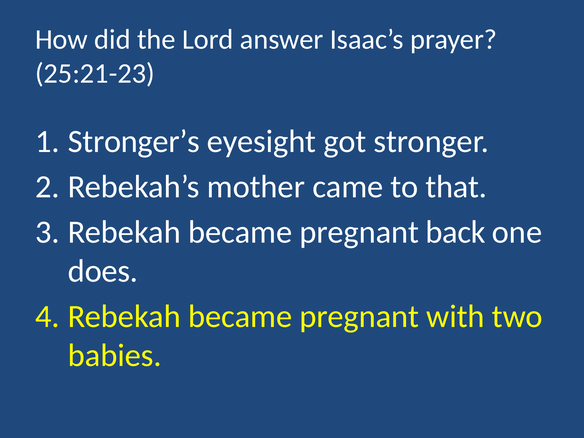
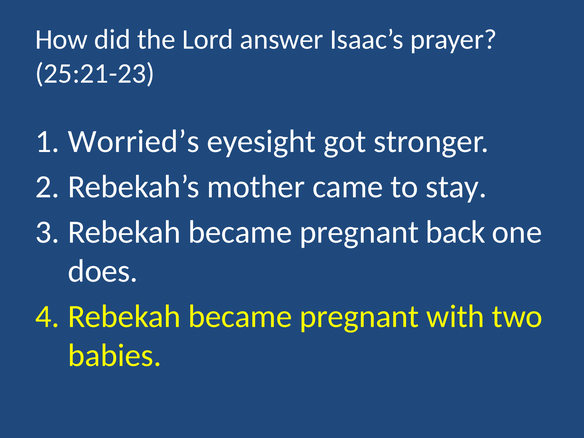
Stronger’s: Stronger’s -> Worried’s
that: that -> stay
